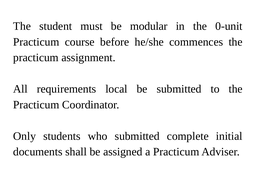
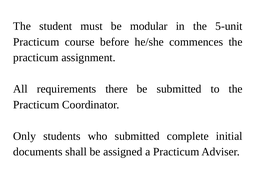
0-unit: 0-unit -> 5-unit
local: local -> there
